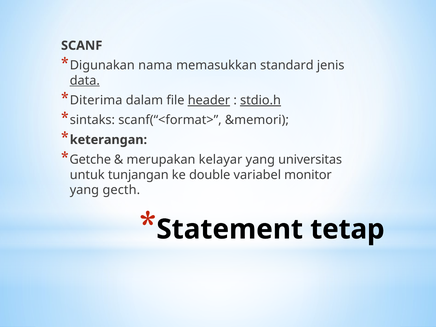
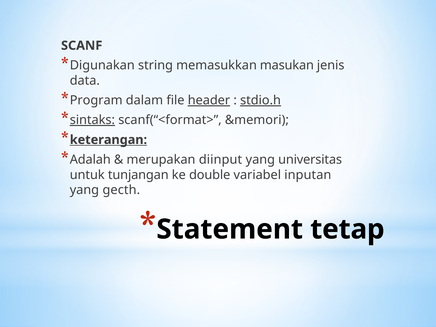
nama: nama -> string
standard: standard -> masukan
data underline: present -> none
Diterima: Diterima -> Program
sintaks underline: none -> present
keterangan underline: none -> present
Getche: Getche -> Adalah
kelayar: kelayar -> diinput
monitor: monitor -> inputan
